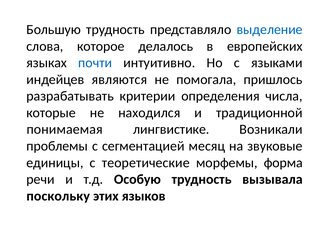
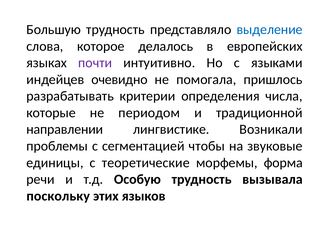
почти colour: blue -> purple
являются: являются -> очевидно
находился: находился -> периодом
понимаемая: понимаемая -> направлении
месяц: месяц -> чтобы
